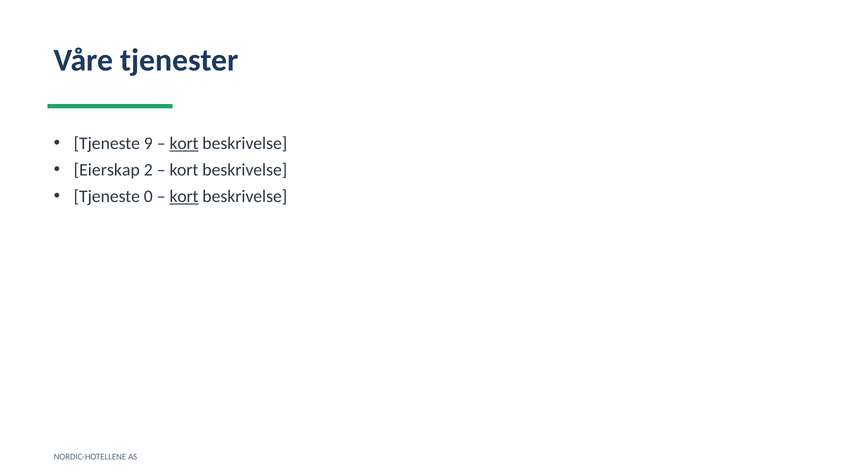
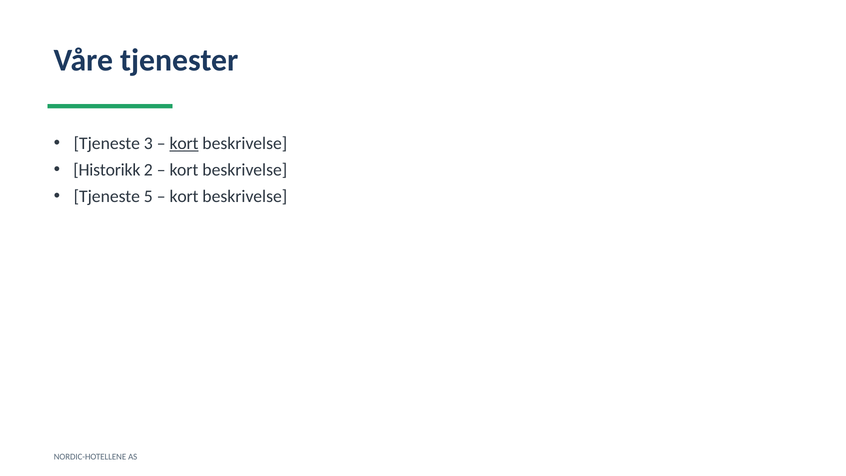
9: 9 -> 3
Eierskap: Eierskap -> Historikk
0: 0 -> 5
kort at (184, 196) underline: present -> none
